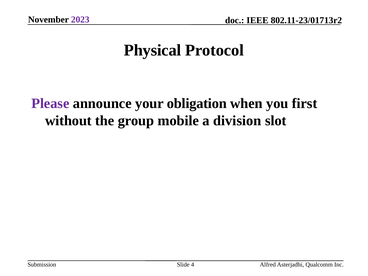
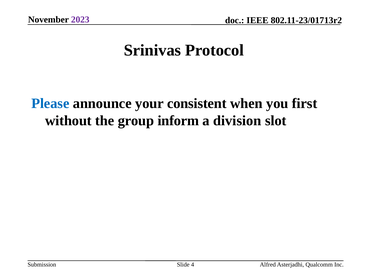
Physical: Physical -> Srinivas
Please colour: purple -> blue
obligation: obligation -> consistent
mobile: mobile -> inform
